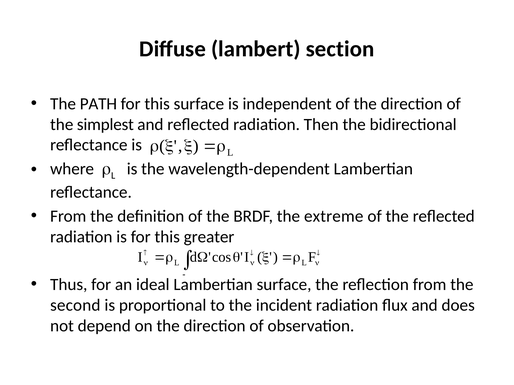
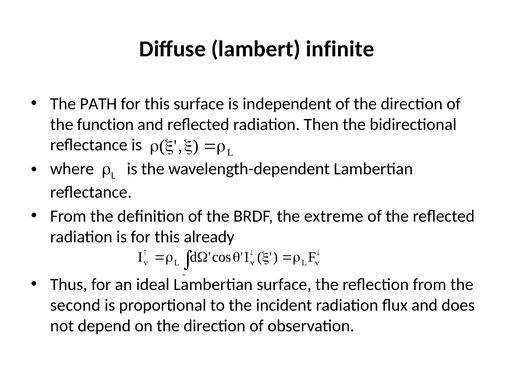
section: section -> infinite
simplest: simplest -> function
greater: greater -> already
